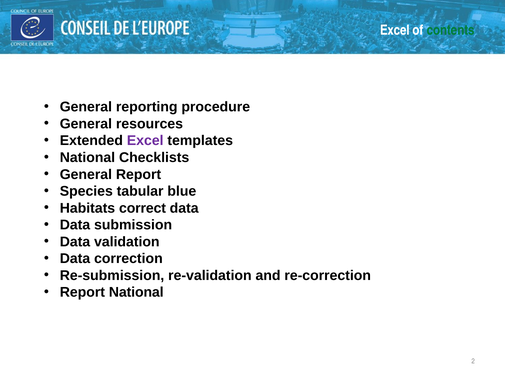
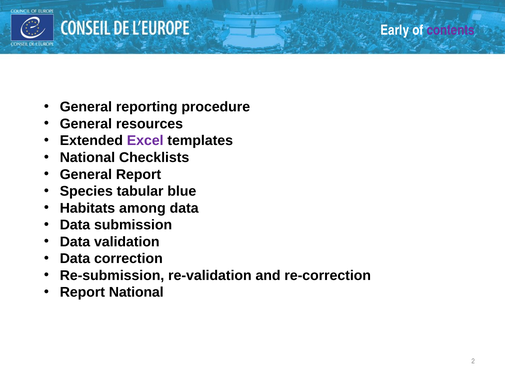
Excel at (395, 30): Excel -> Early
contents colour: green -> purple
correct: correct -> among
